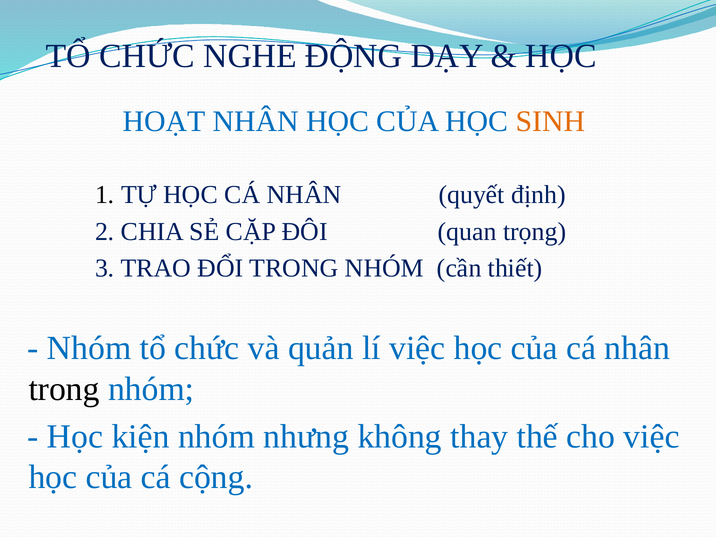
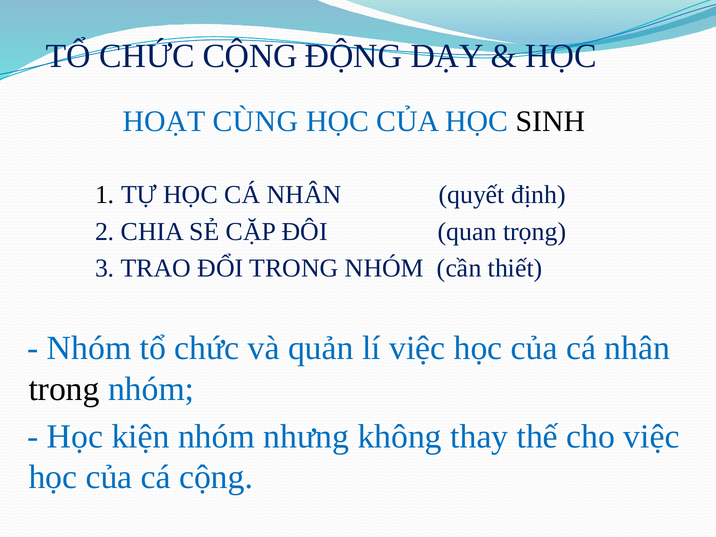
CHỨC NGHE: NGHE -> CỘNG
HOẠT NHÂN: NHÂN -> CÙNG
SINH colour: orange -> black
